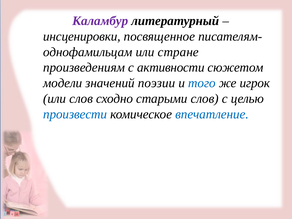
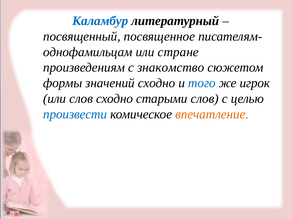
Каламбур colour: purple -> blue
инсценировки: инсценировки -> посвященный
активности: активности -> знакомство
модели: модели -> формы
значений поэзии: поэзии -> сходно
впечатление colour: blue -> orange
